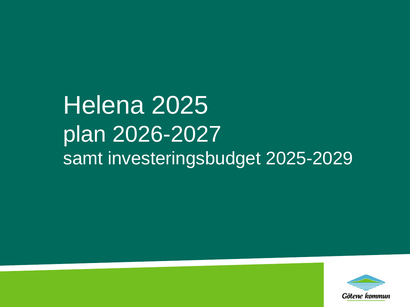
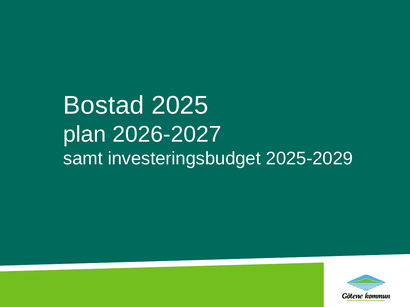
Helena: Helena -> Bostad
